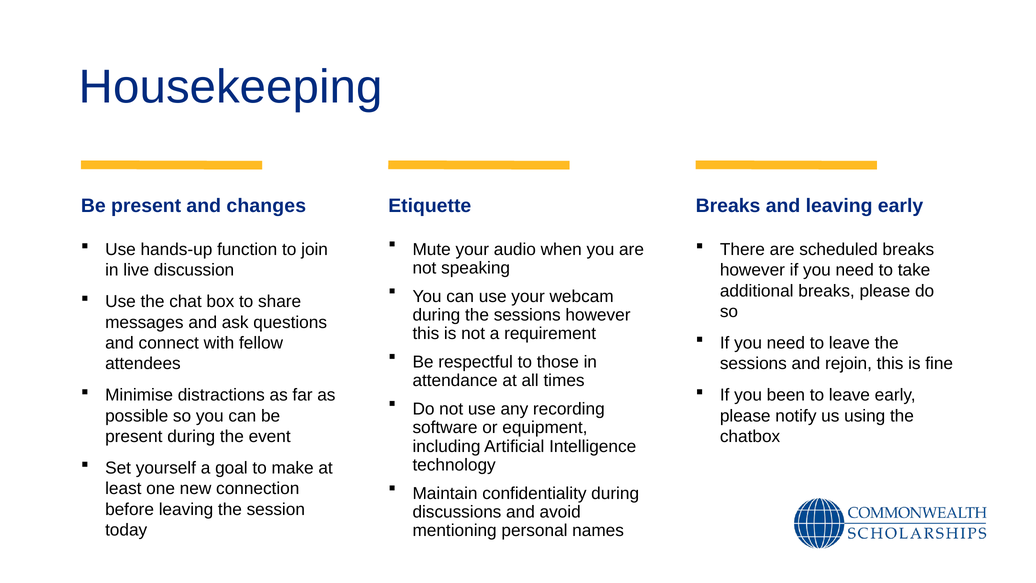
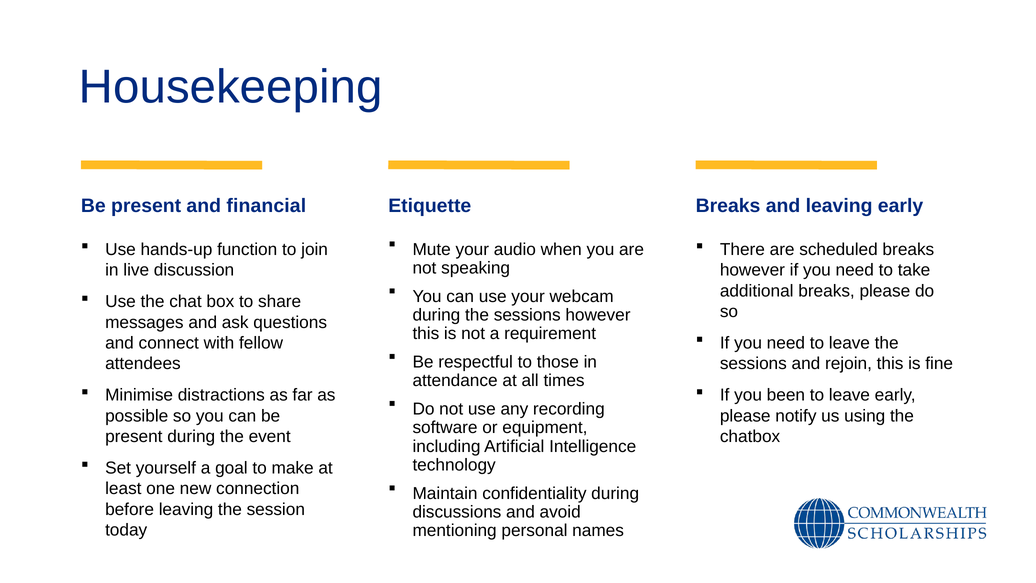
changes: changes -> financial
